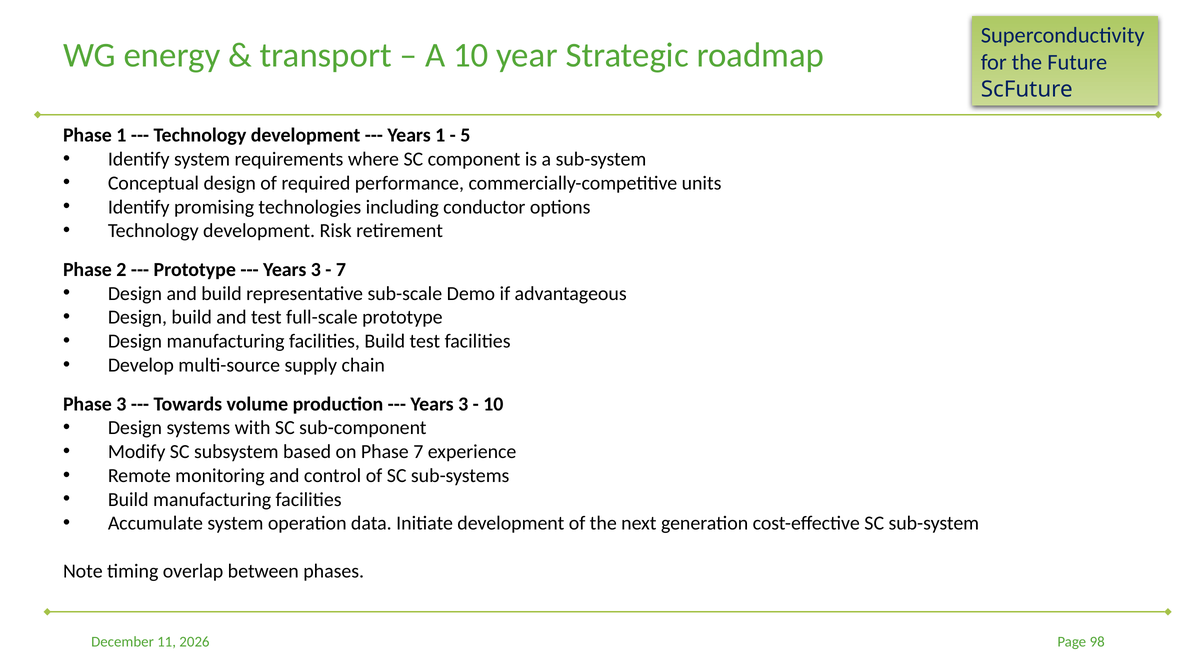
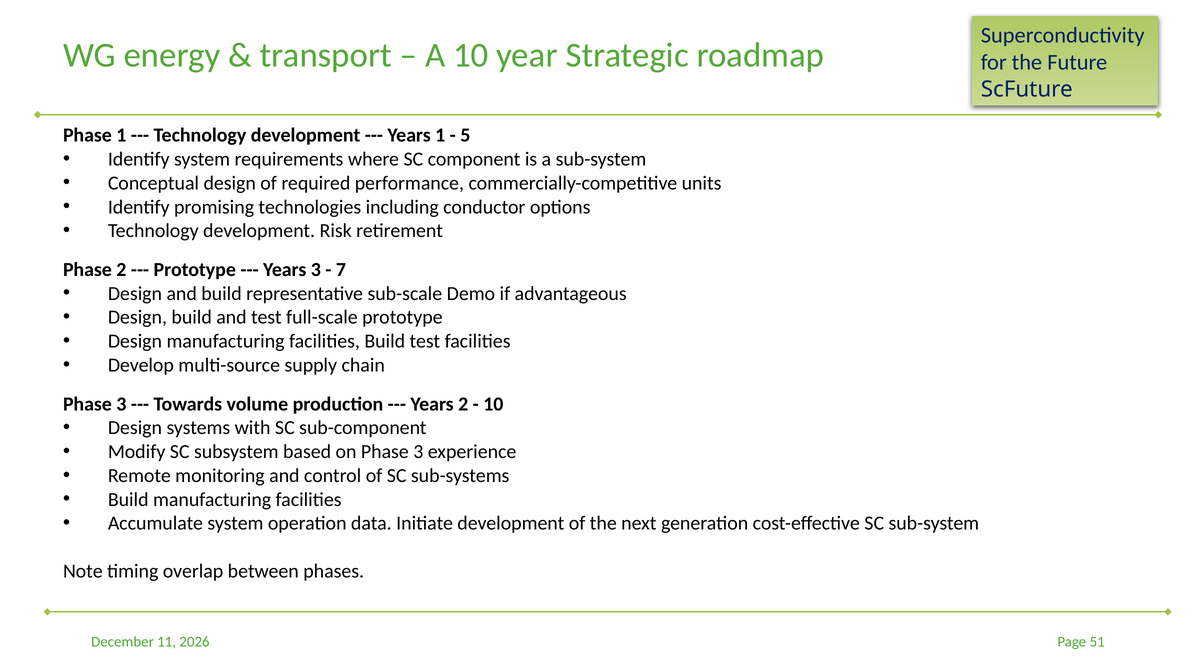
3 at (463, 404): 3 -> 2
on Phase 7: 7 -> 3
98: 98 -> 51
